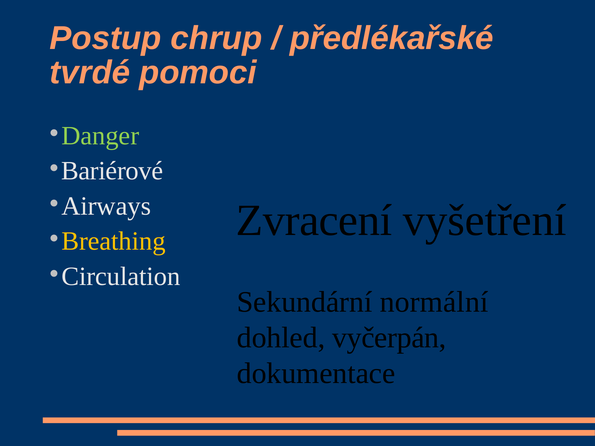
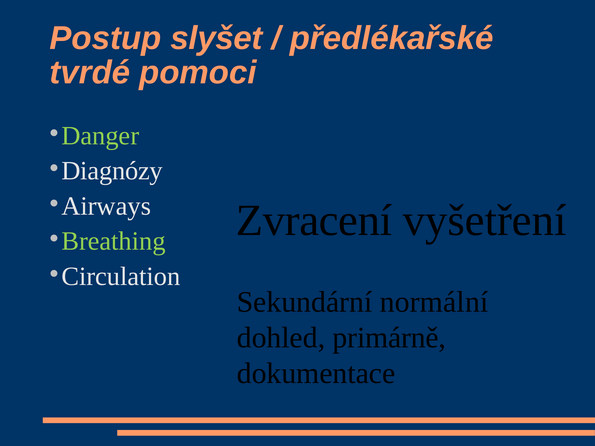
chrup: chrup -> slyšet
Bariérové: Bariérové -> Diagnózy
Breathing colour: yellow -> light green
vyčerpán: vyčerpán -> primárně
